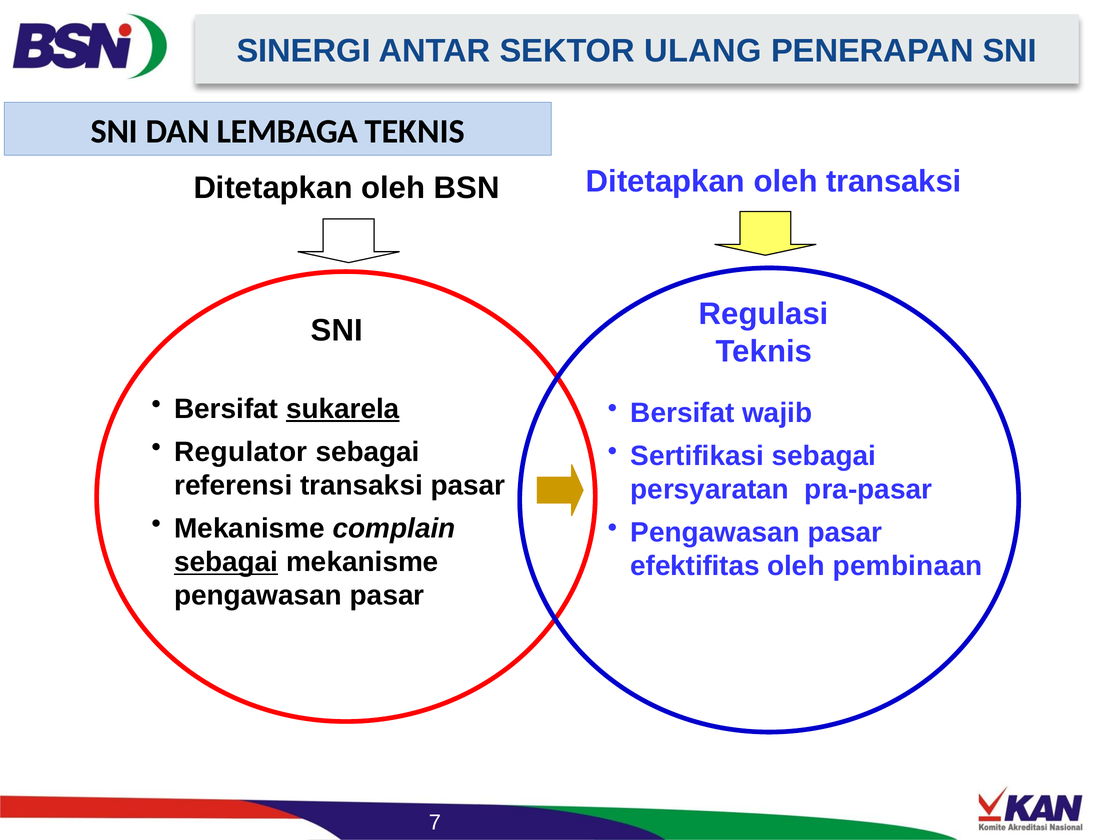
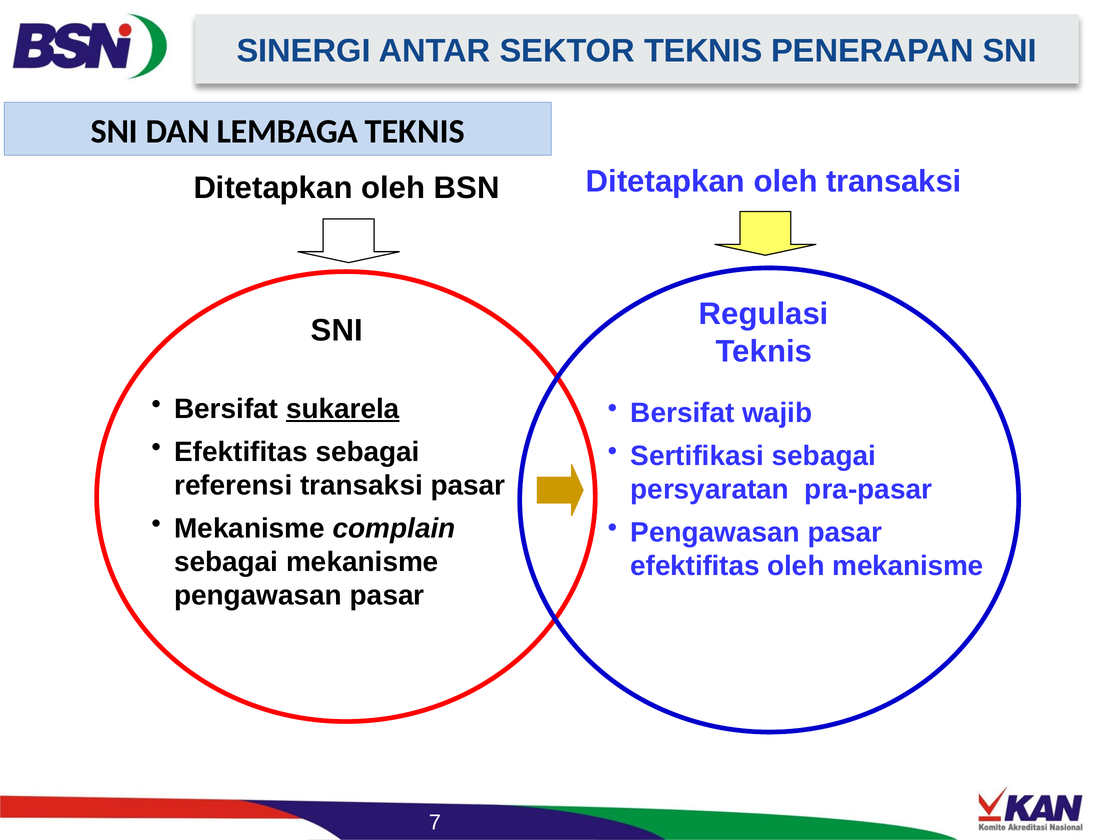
SEKTOR ULANG: ULANG -> TEKNIS
Regulator at (241, 452): Regulator -> Efektifitas
sebagai at (226, 562) underline: present -> none
oleh pembinaan: pembinaan -> mekanisme
